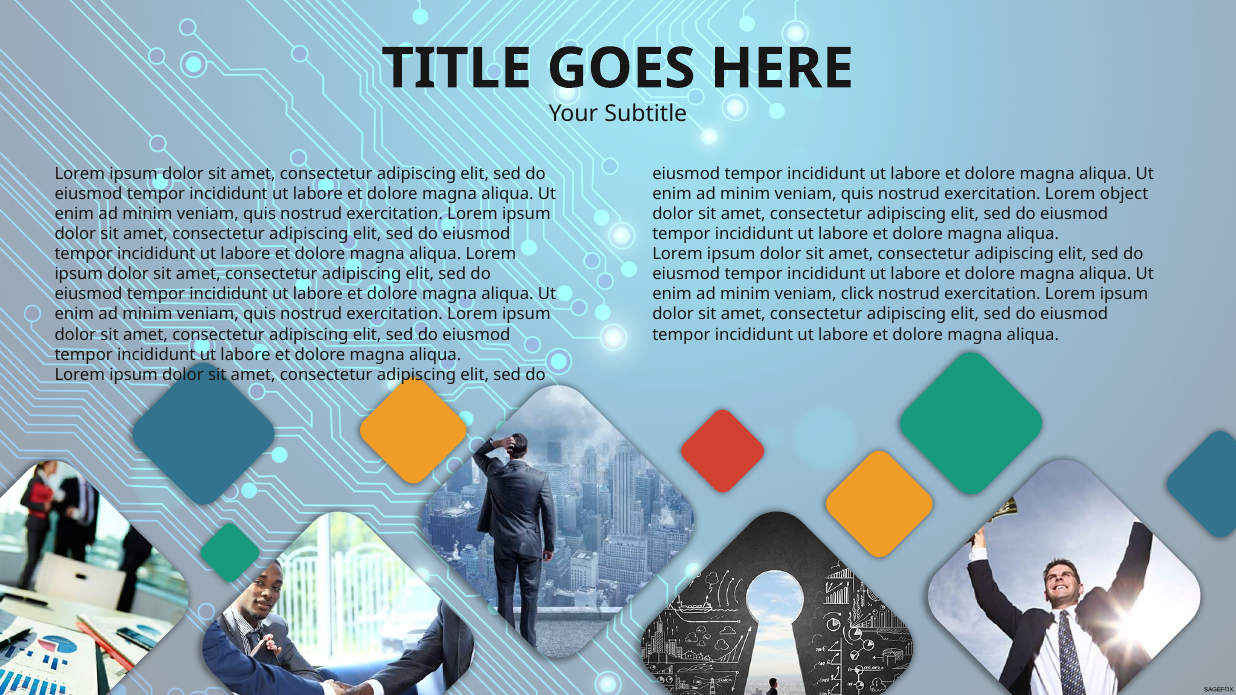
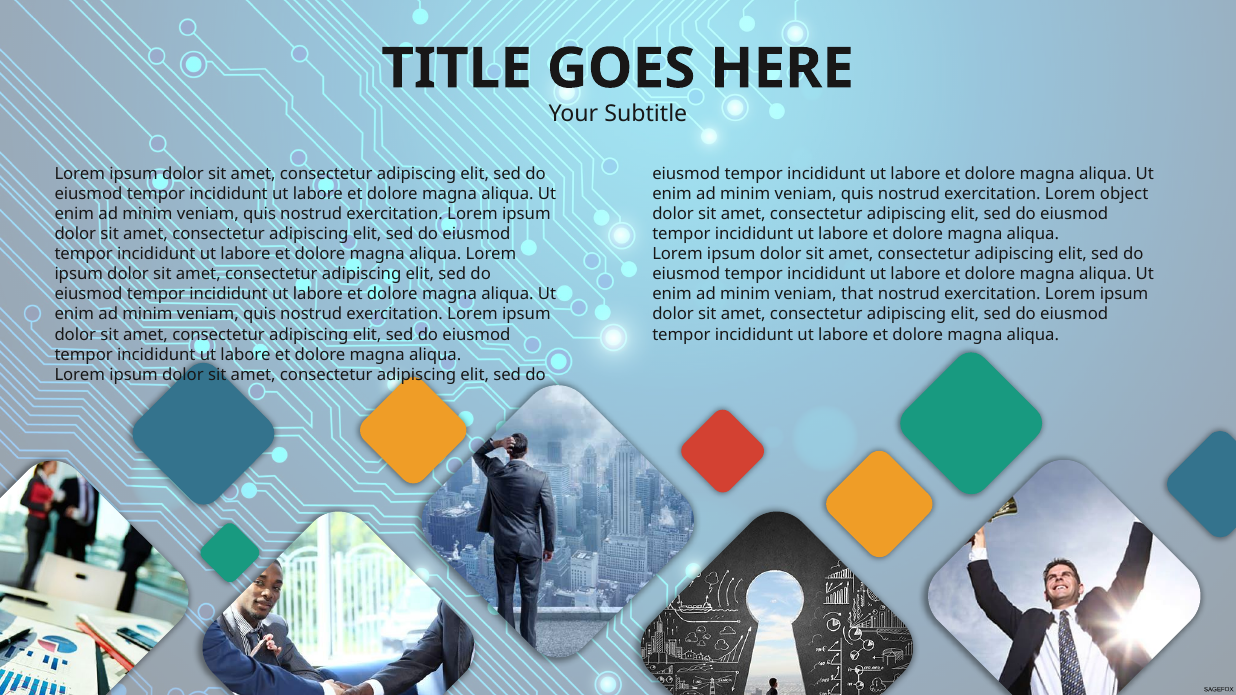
click: click -> that
